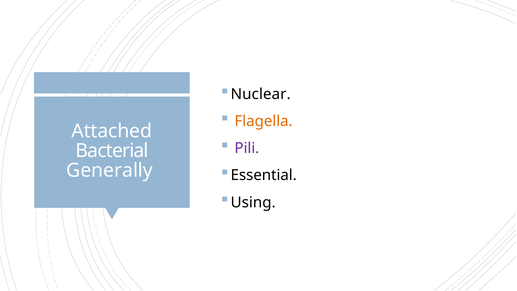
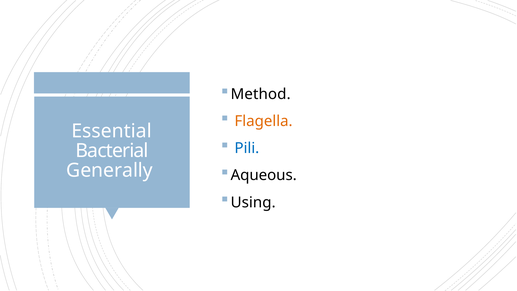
Nuclear: Nuclear -> Method
Attached: Attached -> Essential
Pili colour: purple -> blue
Essential: Essential -> Aqueous
